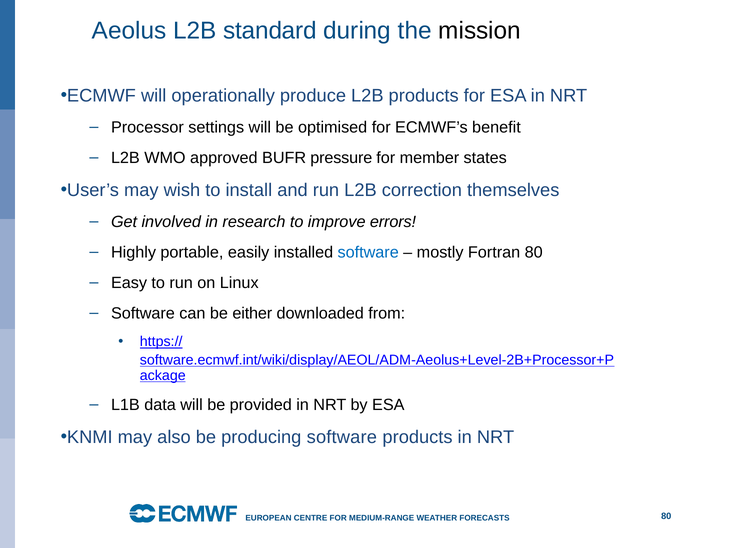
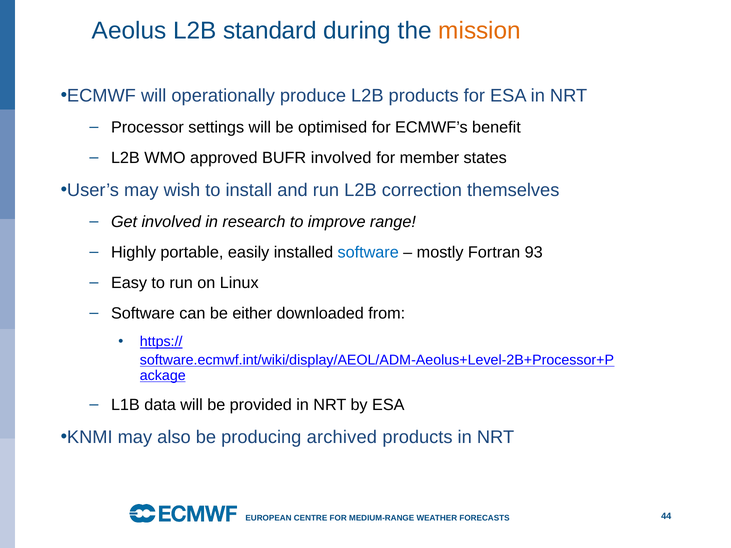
mission colour: black -> orange
BUFR pressure: pressure -> involved
errors: errors -> range
Fortran 80: 80 -> 93
producing software: software -> archived
80 at (666, 517): 80 -> 44
